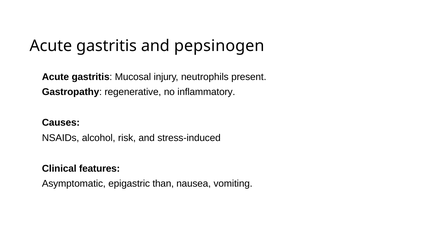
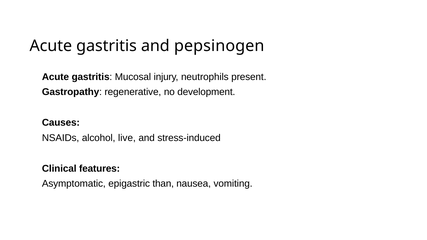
inflammatory: inflammatory -> development
risk: risk -> live
